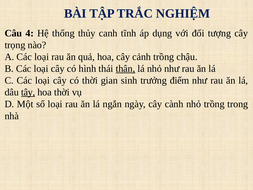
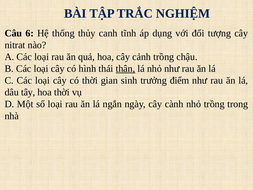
4: 4 -> 6
trọng: trọng -> nitrat
tây underline: present -> none
